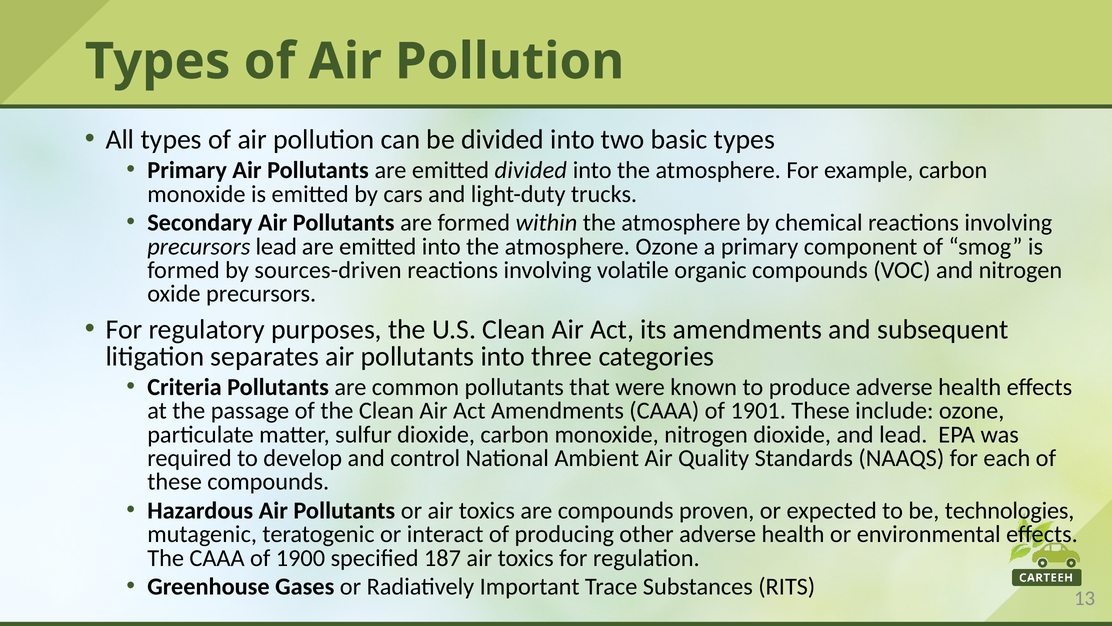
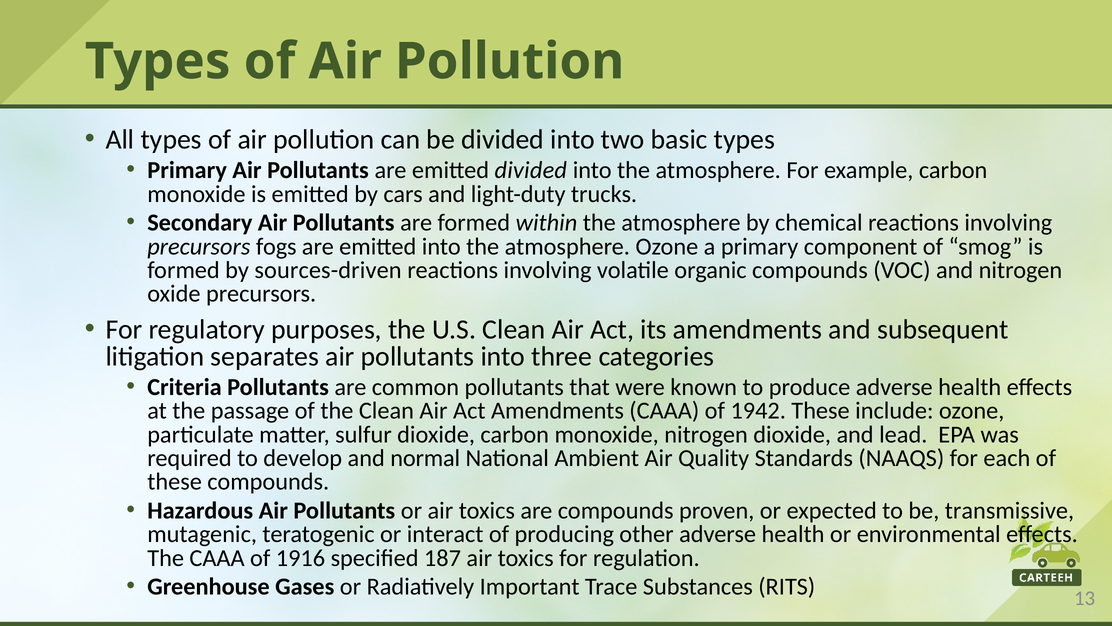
precursors lead: lead -> fogs
1901: 1901 -> 1942
control: control -> normal
technologies: technologies -> transmissive
1900: 1900 -> 1916
